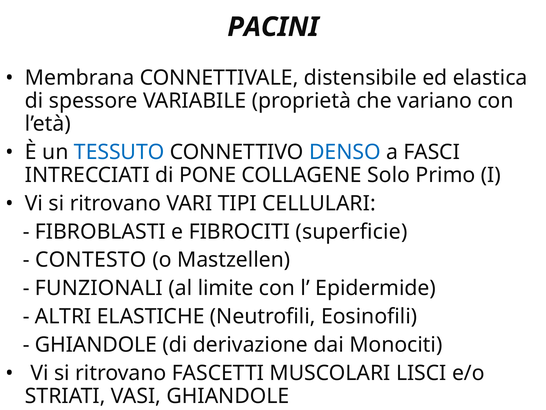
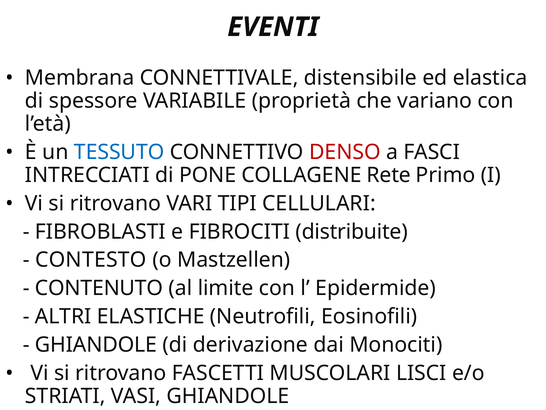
PACINI: PACINI -> EVENTI
DENSO colour: blue -> red
Solo: Solo -> Rete
superficie: superficie -> distribuite
FUNZIONALI: FUNZIONALI -> CONTENUTO
